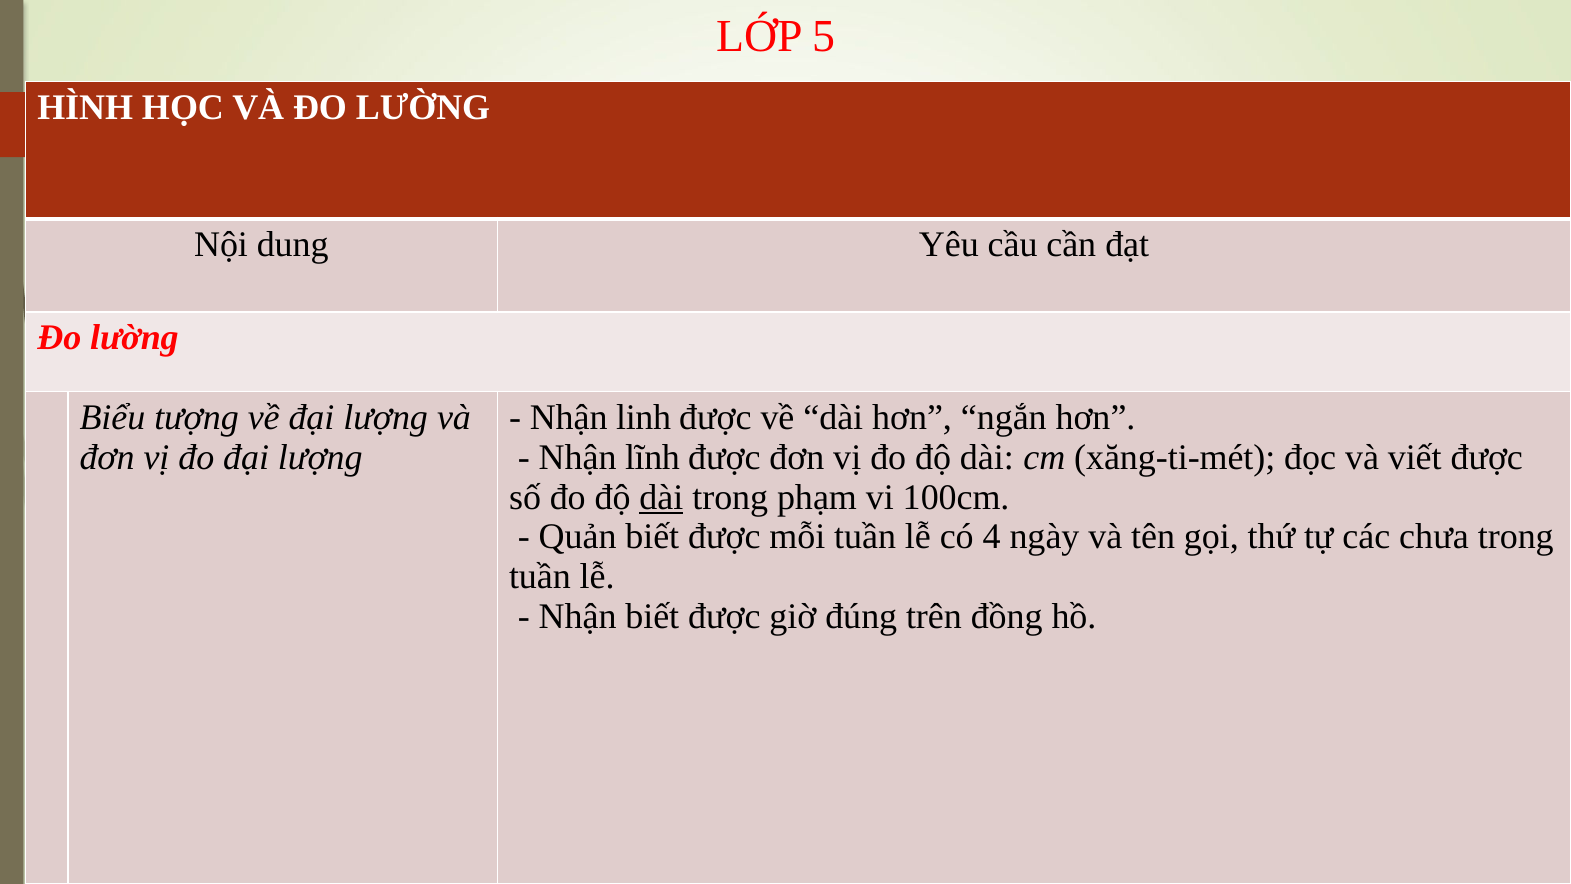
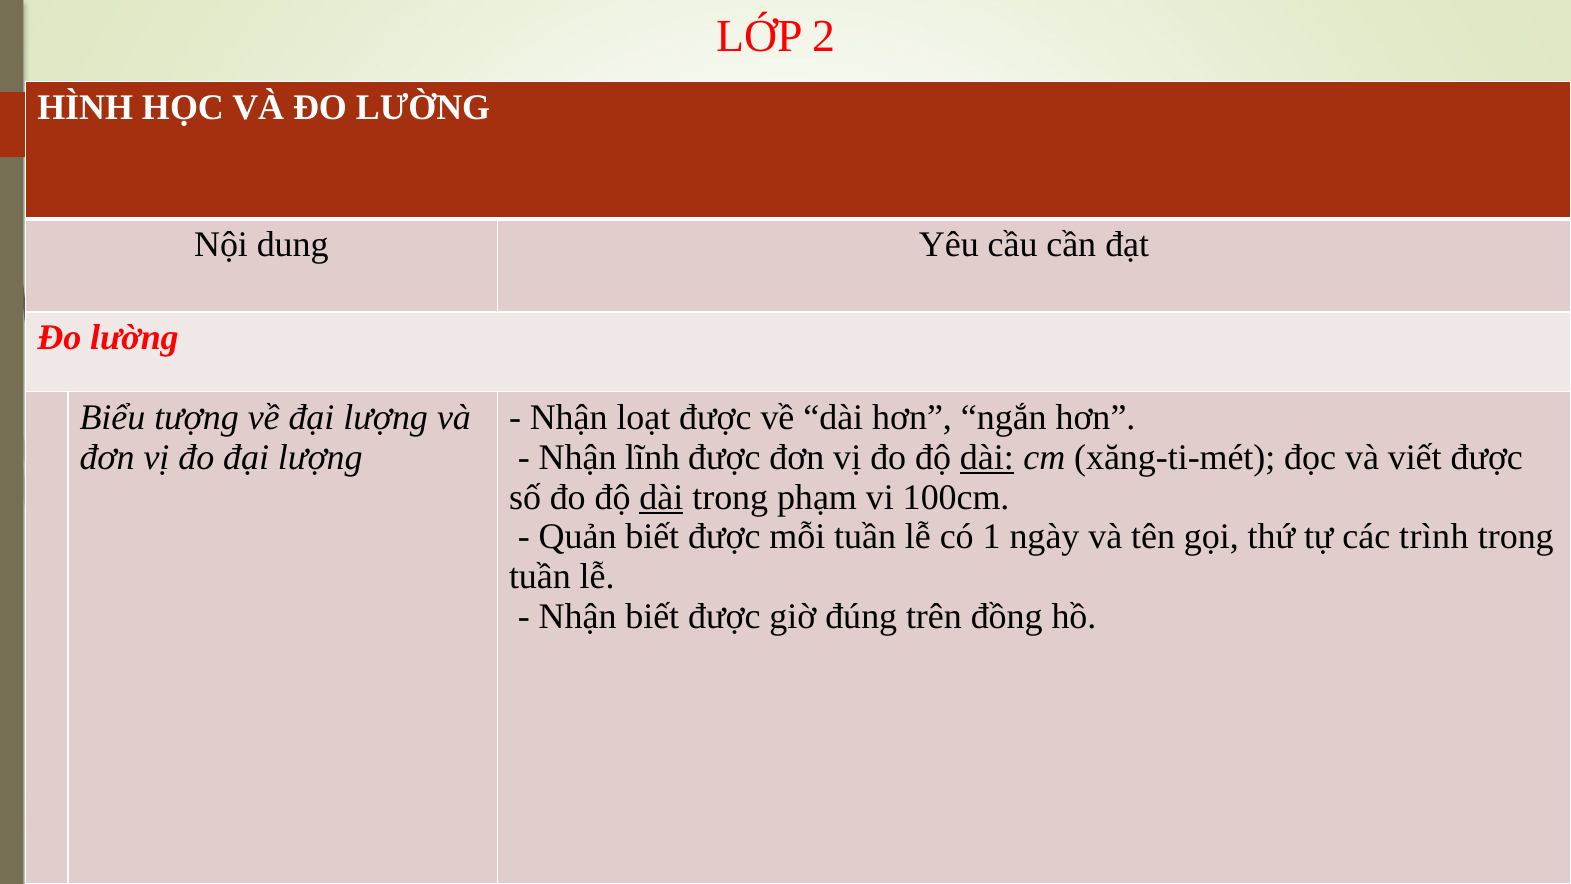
5: 5 -> 2
linh: linh -> loạt
dài at (987, 457) underline: none -> present
4: 4 -> 1
chưa: chưa -> trình
